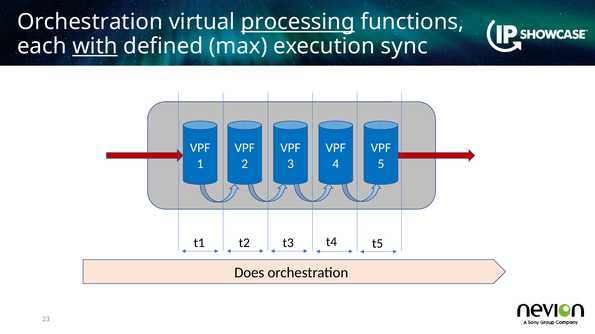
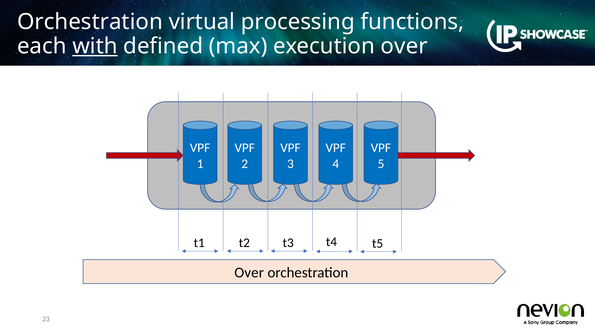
processing underline: present -> none
execution sync: sync -> over
Does at (249, 273): Does -> Over
